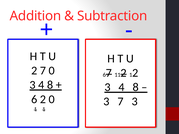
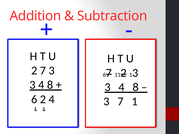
7 0: 0 -> 3
1 2: 2 -> 3
2 0: 0 -> 4
7 3: 3 -> 1
